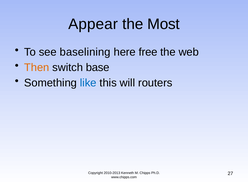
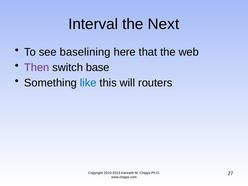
Appear: Appear -> Interval
Most: Most -> Next
free: free -> that
Then colour: orange -> purple
